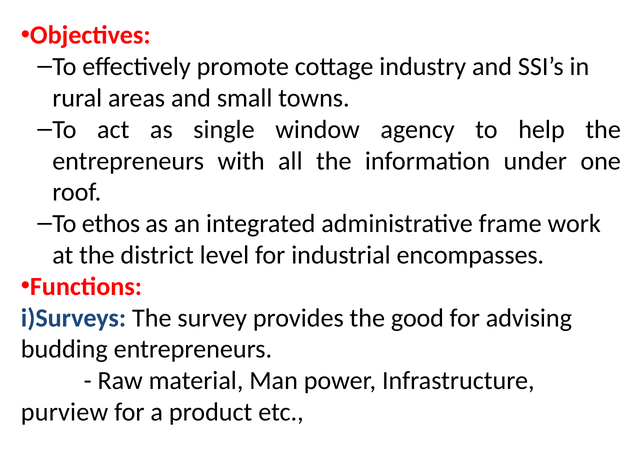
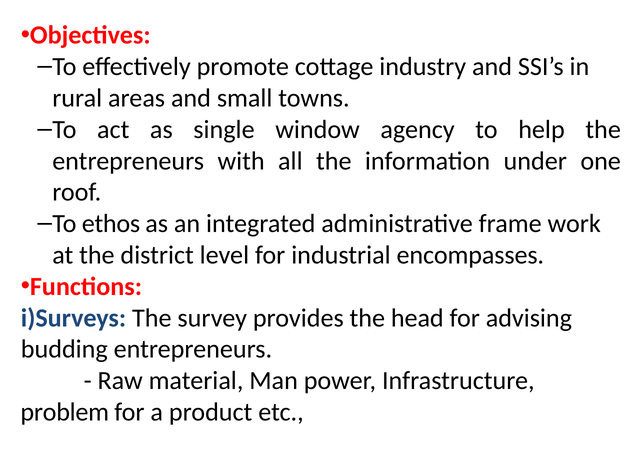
good: good -> head
purview: purview -> problem
